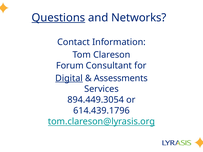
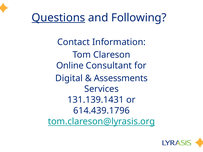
Networks: Networks -> Following
Forum: Forum -> Online
Digital underline: present -> none
894.449.3054: 894.449.3054 -> 131.139.1431
